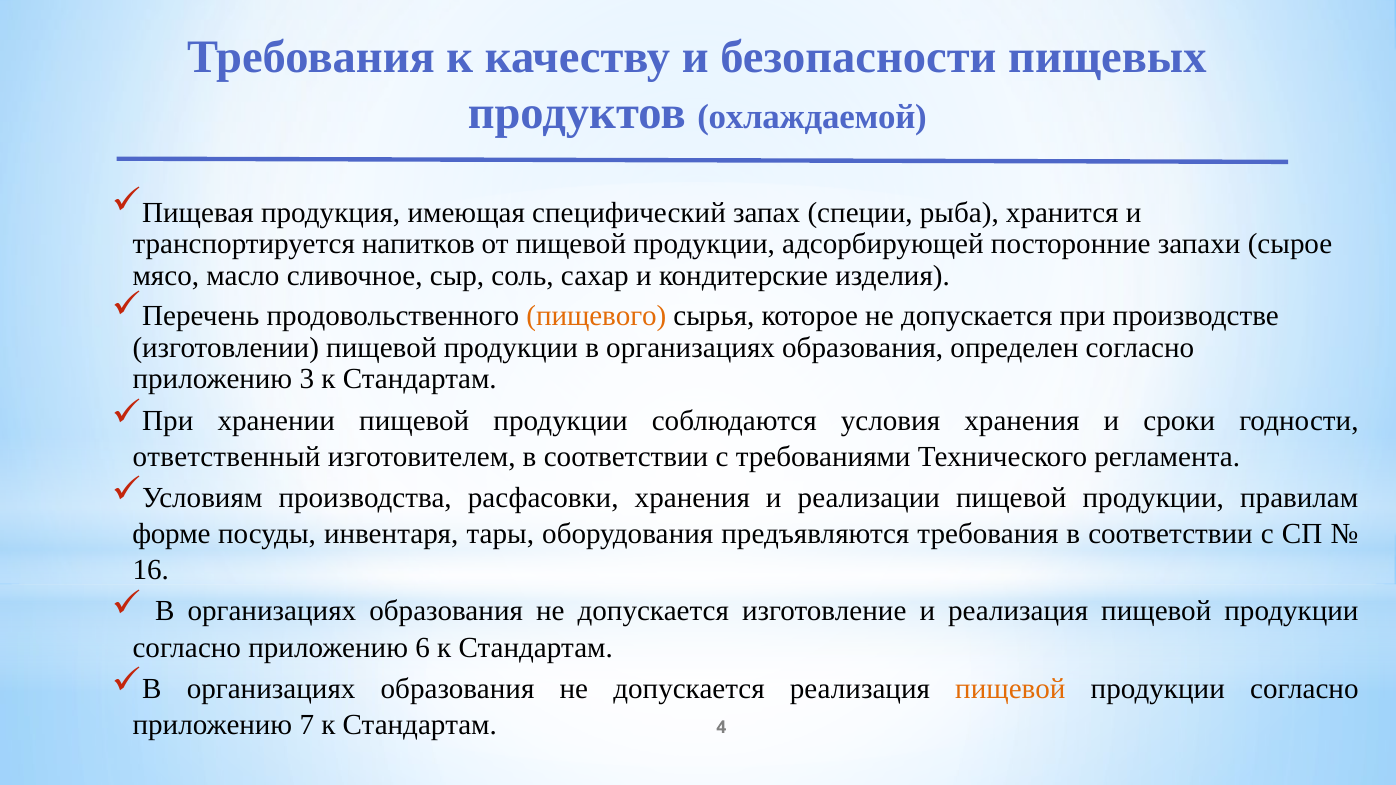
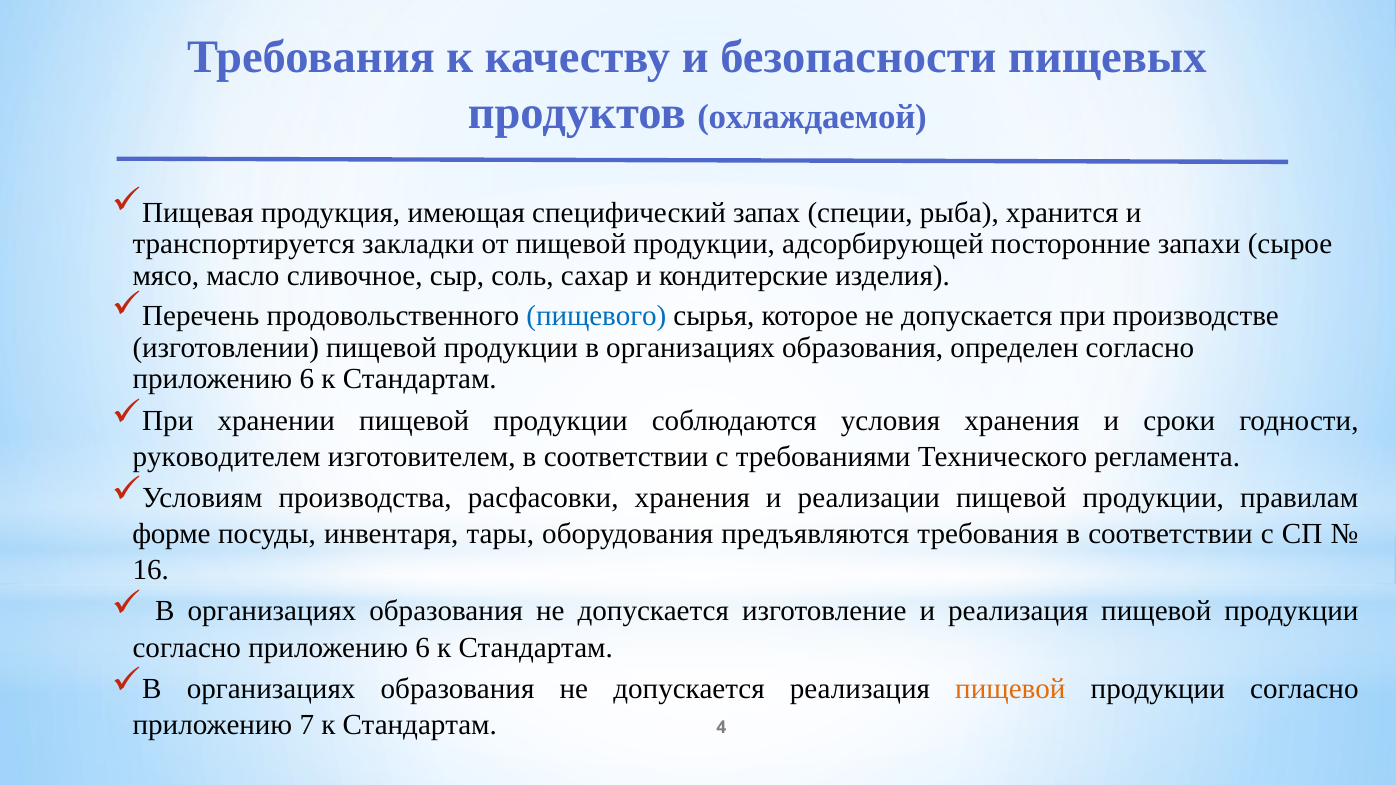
напитков: напитков -> закладки
пищевого colour: orange -> blue
3 at (307, 379): 3 -> 6
ответственный: ответственный -> руководителем
